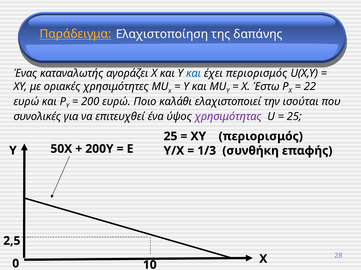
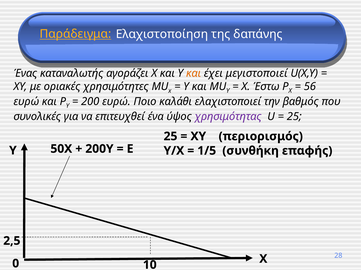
και at (194, 73) colour: blue -> orange
έχει περιορισμός: περιορισμός -> μεγιστοποιεί
22: 22 -> 56
ισούται: ισούται -> βαθμός
1/3: 1/3 -> 1/5
